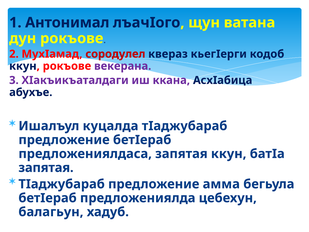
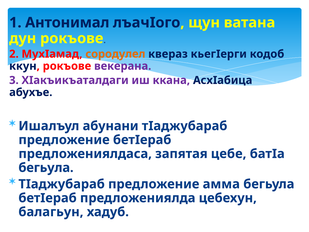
сородулел colour: red -> orange
куцалда: куцалда -> абунани
запятая ккун: ккун -> цебе
запятая at (46, 168): запятая -> бегьула
